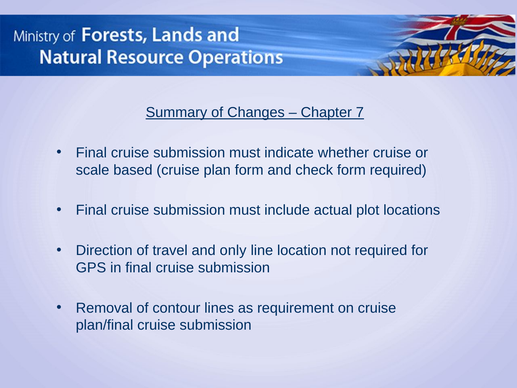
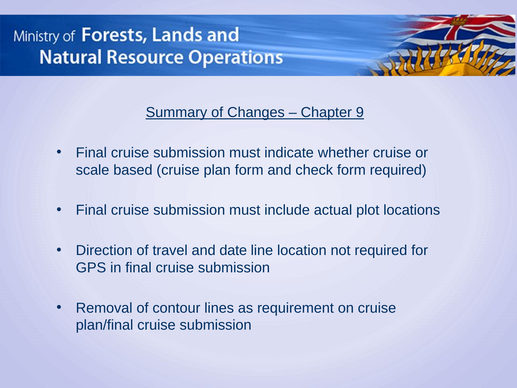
7: 7 -> 9
only: only -> date
